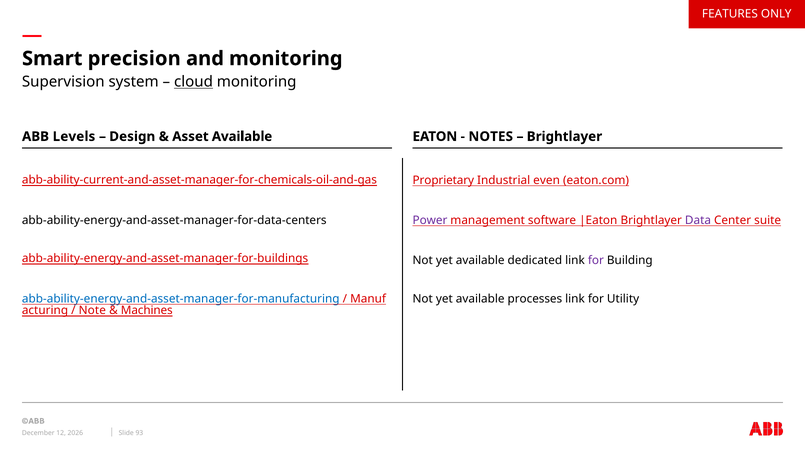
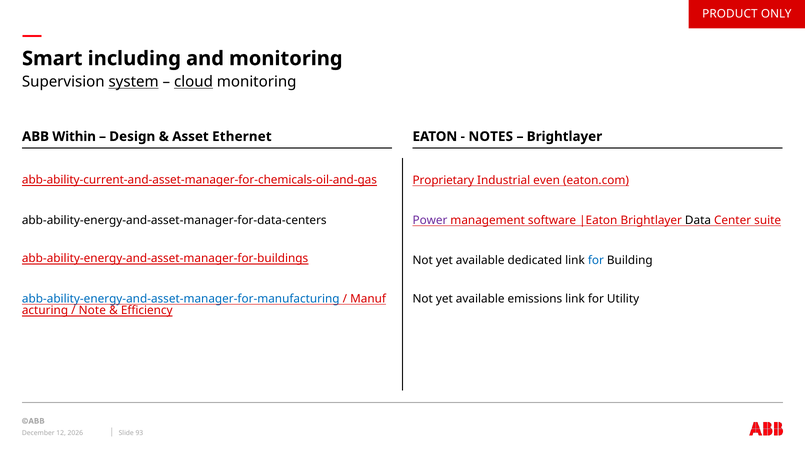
FEATURES: FEATURES -> PRODUCT
precision: precision -> including
system underline: none -> present
Levels: Levels -> Within
Asset Available: Available -> Ethernet
Data colour: purple -> black
for at (596, 260) colour: purple -> blue
processes: processes -> emissions
Machines: Machines -> Efficiency
